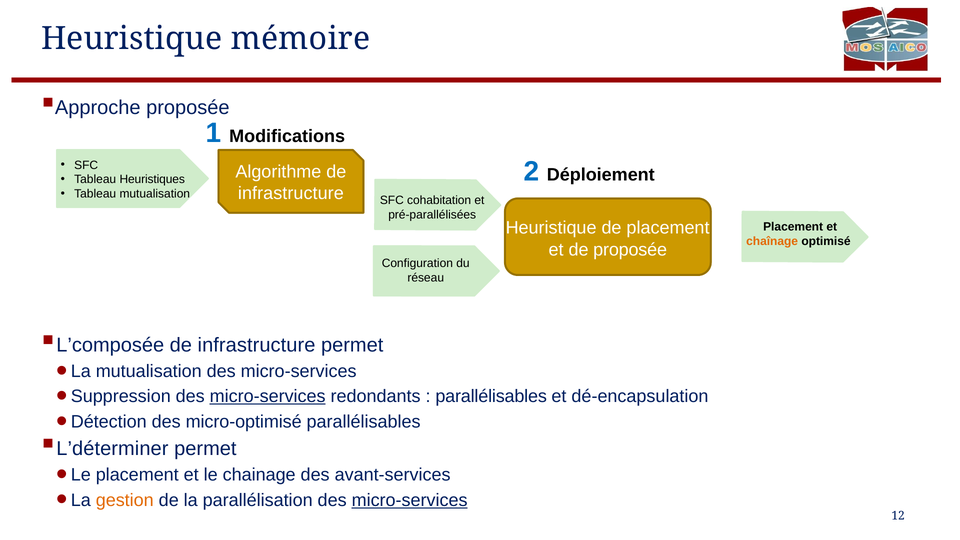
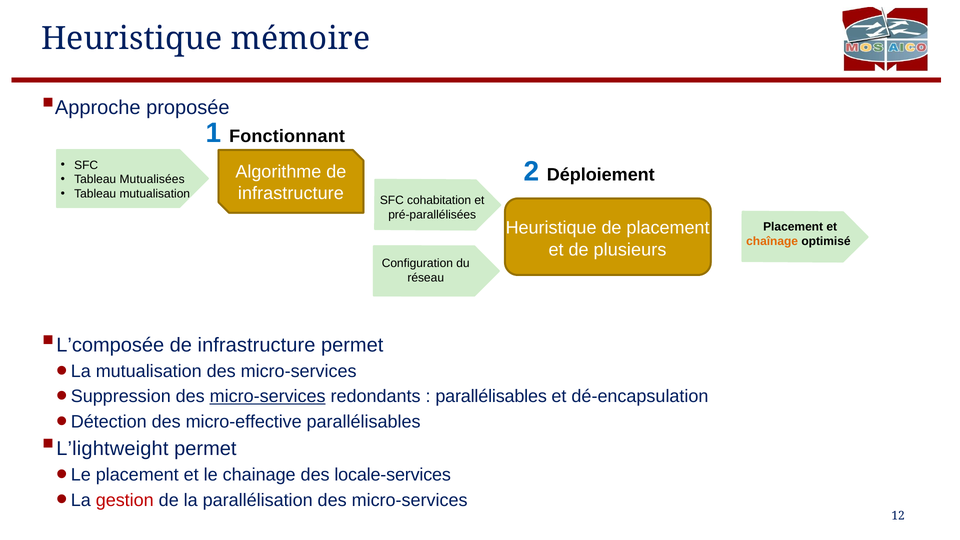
Modifications: Modifications -> Fonctionnant
Heuristiques: Heuristiques -> Mutualisées
de proposée: proposée -> plusieurs
micro-optimisé: micro-optimisé -> micro-effective
L’déterminer: L’déterminer -> L’lightweight
avant-services: avant-services -> locale-services
gestion colour: orange -> red
micro-services at (410, 500) underline: present -> none
